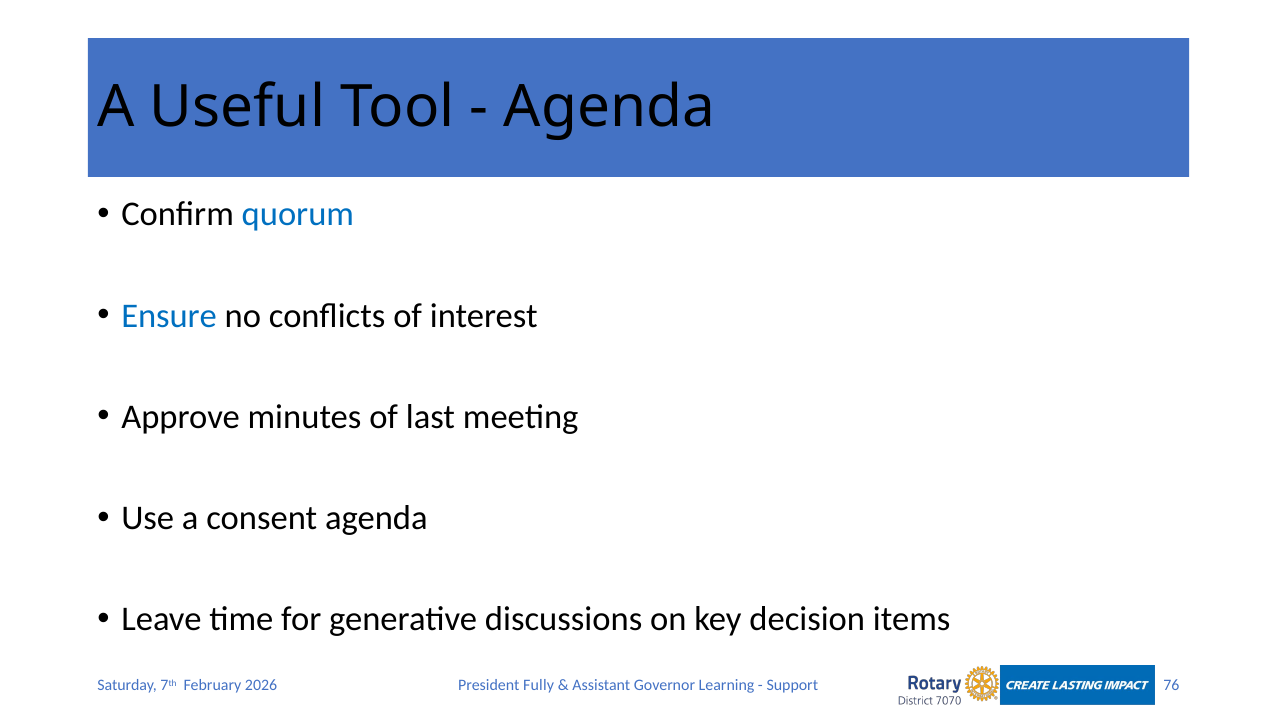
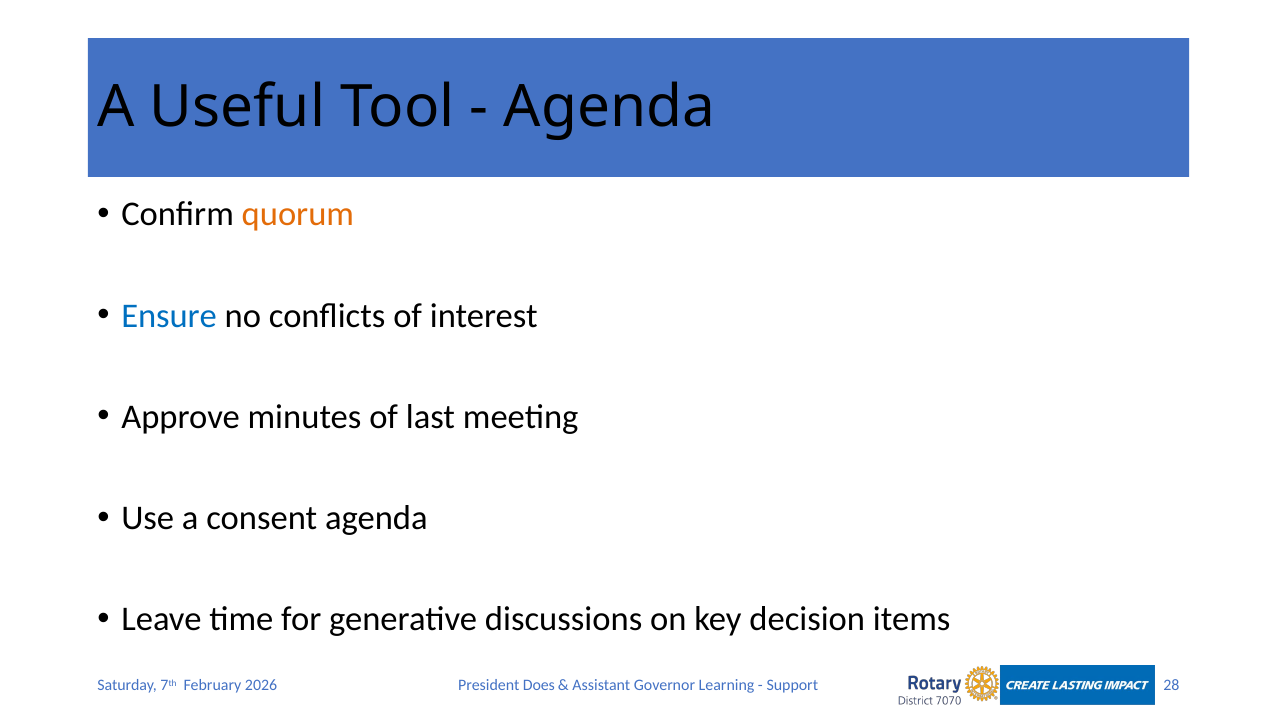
quorum colour: blue -> orange
Fully: Fully -> Does
76: 76 -> 28
